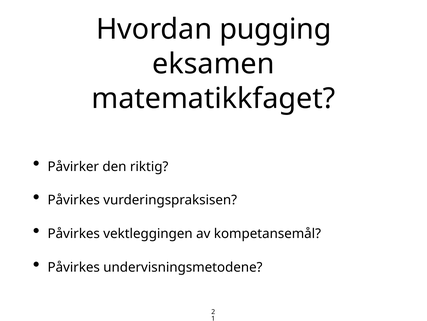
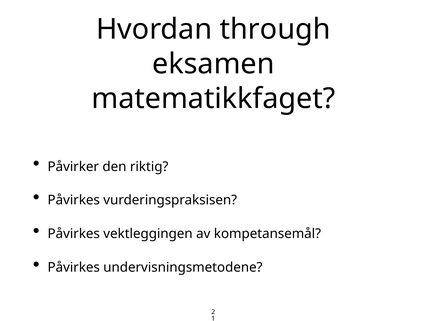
pugging: pugging -> through
